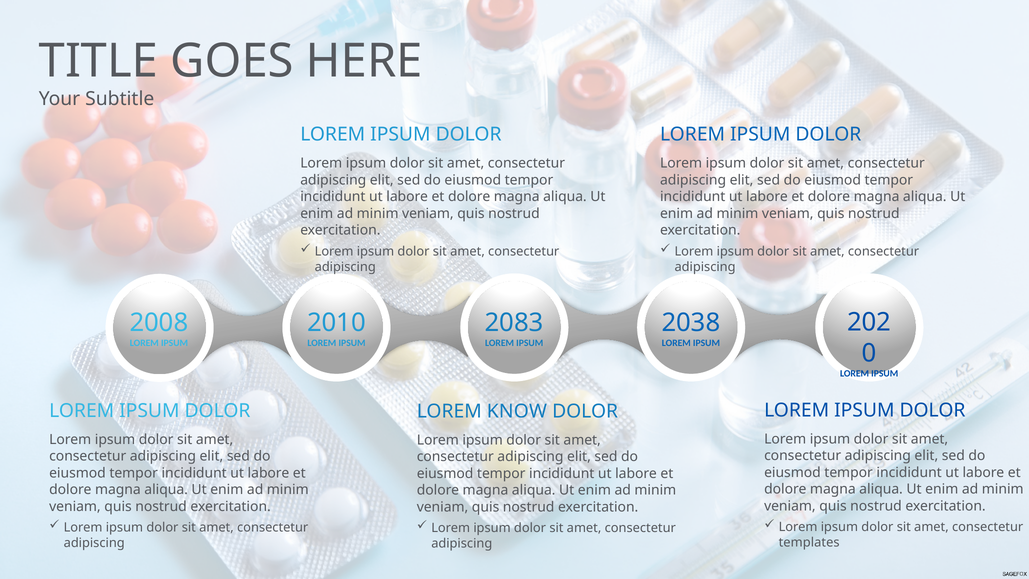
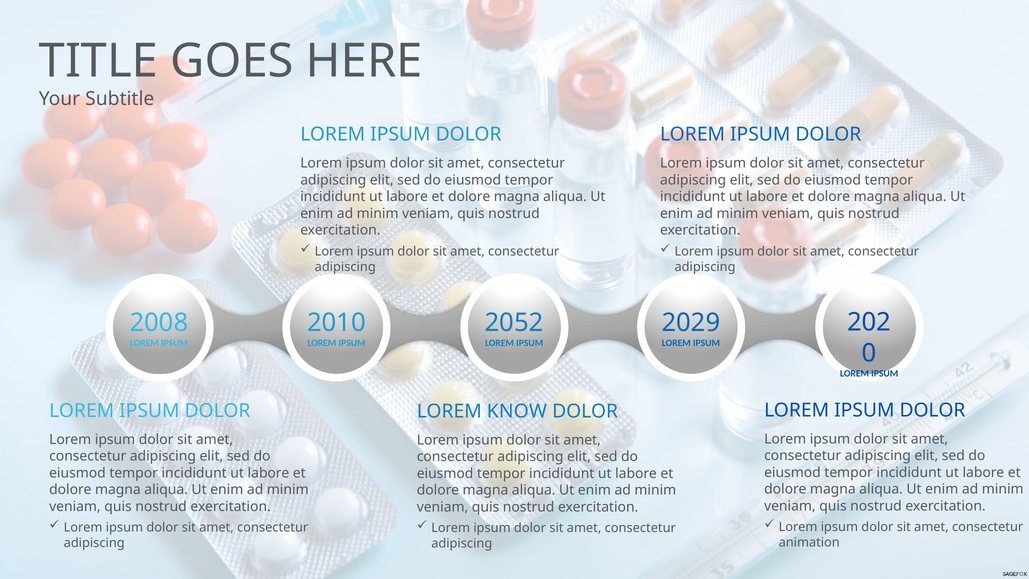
2083: 2083 -> 2052
2038: 2038 -> 2029
templates: templates -> animation
